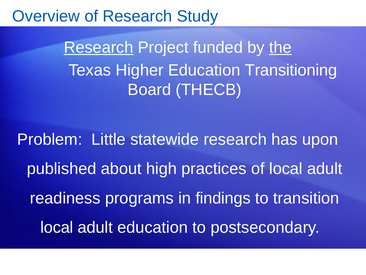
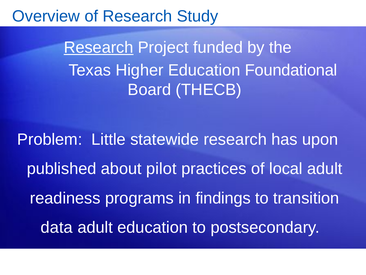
the underline: present -> none
Transitioning: Transitioning -> Foundational
high: high -> pilot
local at (57, 227): local -> data
